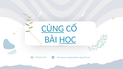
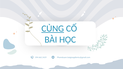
HỌC underline: present -> none
